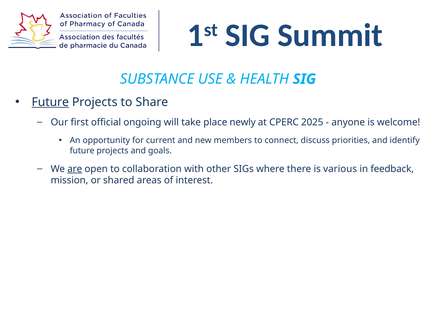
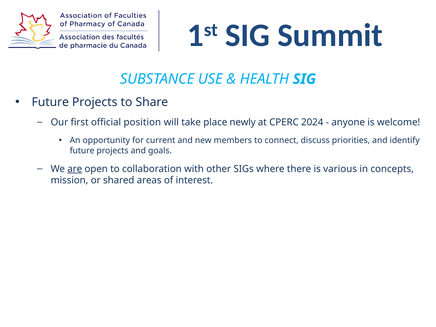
Future at (50, 102) underline: present -> none
ongoing: ongoing -> position
2025: 2025 -> 2024
feedback: feedback -> concepts
